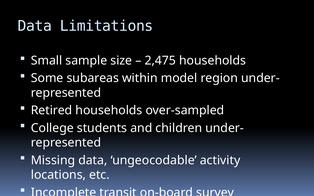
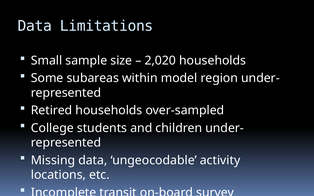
2,475: 2,475 -> 2,020
